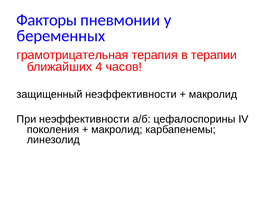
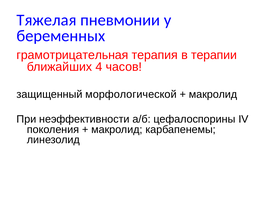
Факторы: Факторы -> Тяжелая
защищенный неэффективности: неэффективности -> морфологической
